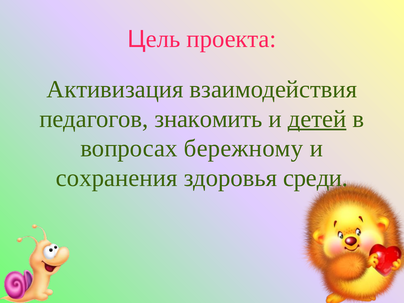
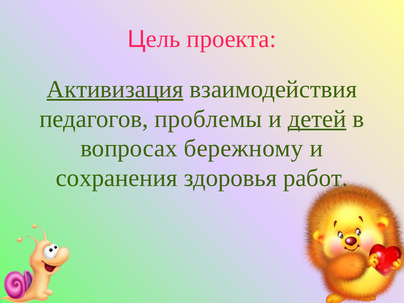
Активизация underline: none -> present
знакомить: знакомить -> проблемы
среди: среди -> работ
